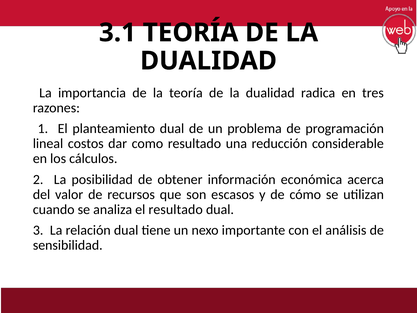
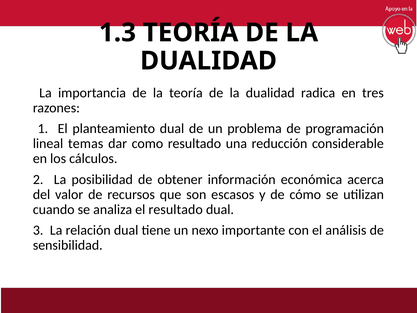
3.1: 3.1 -> 1.3
costos: costos -> temas
